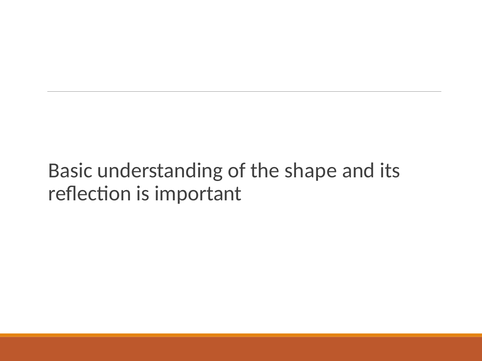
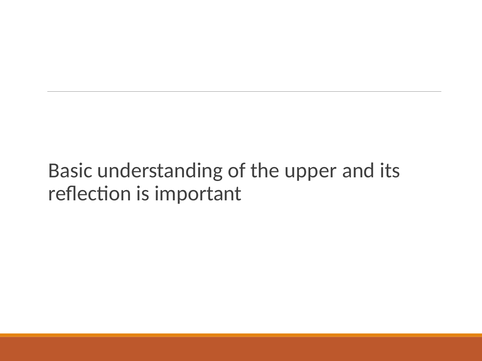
shape: shape -> upper
